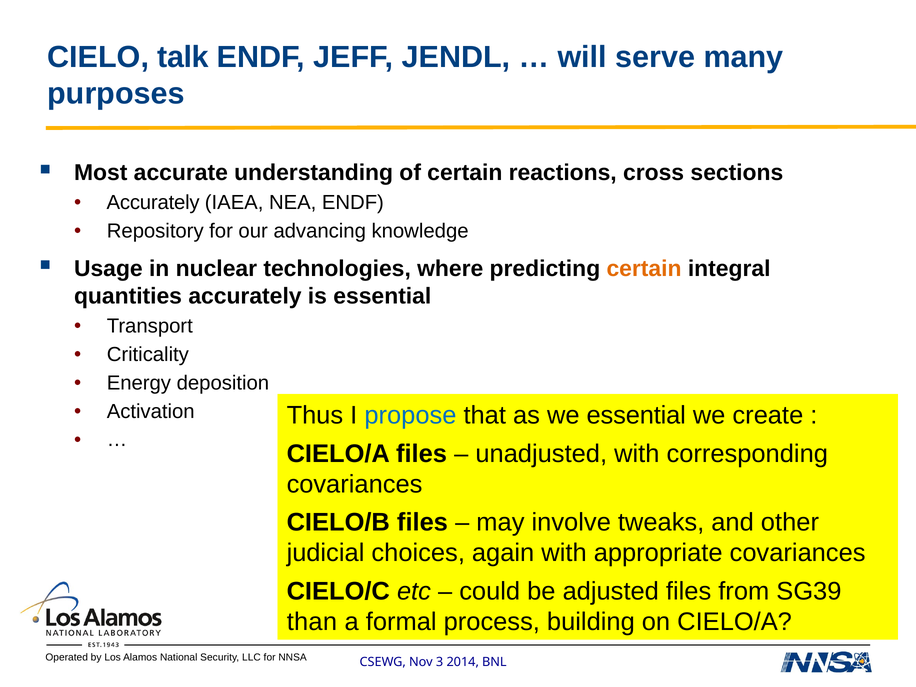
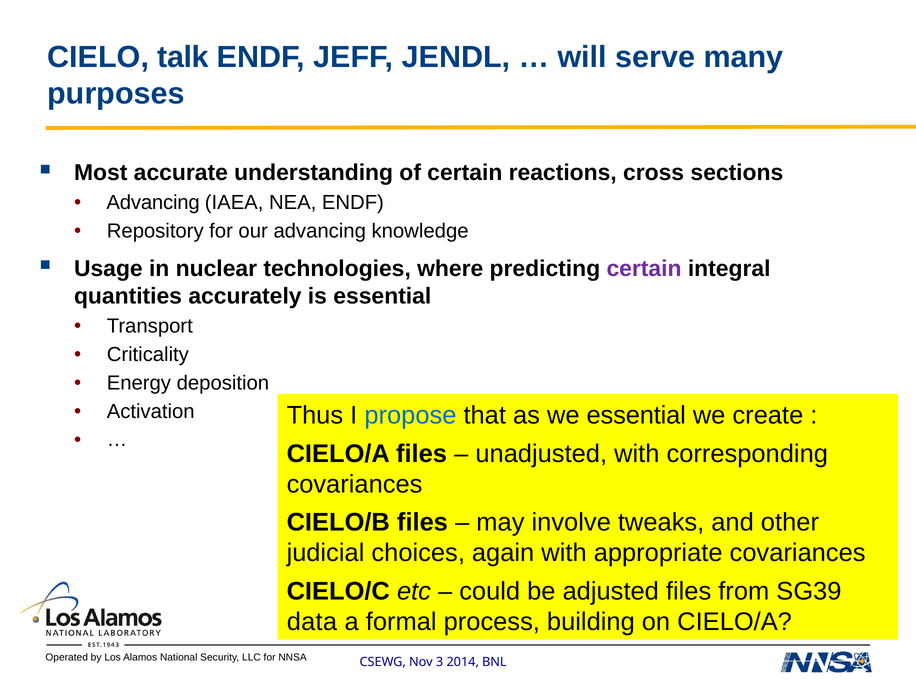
Accurately at (153, 202): Accurately -> Advancing
certain at (644, 269) colour: orange -> purple
than: than -> data
